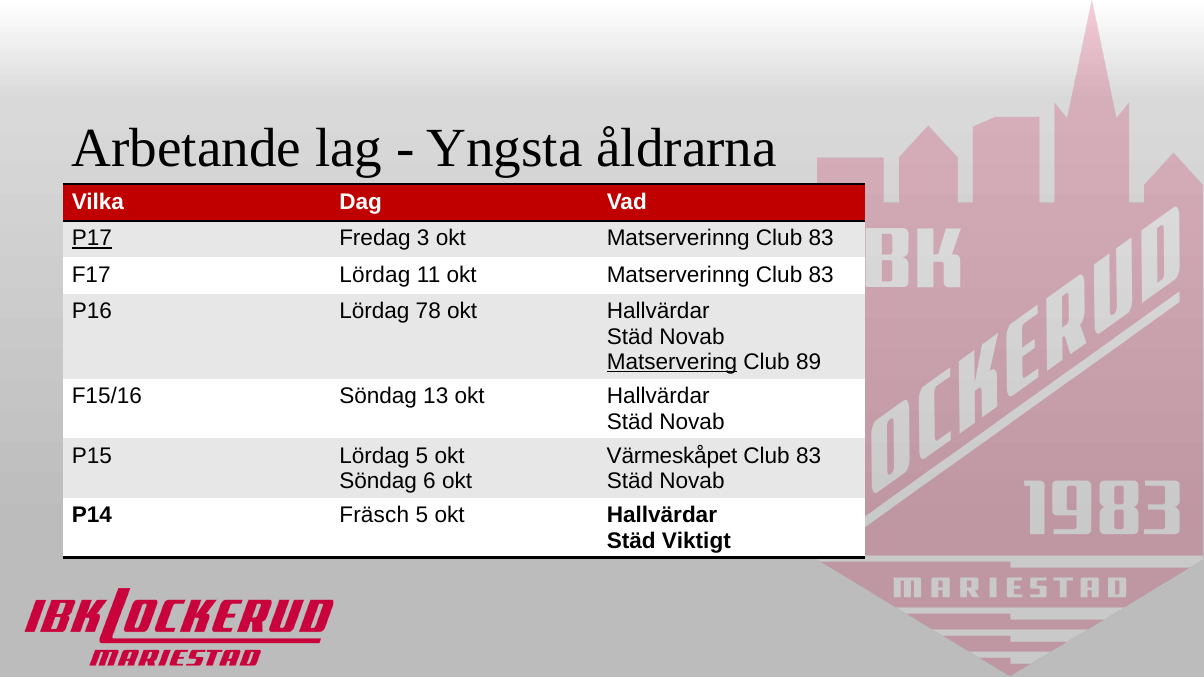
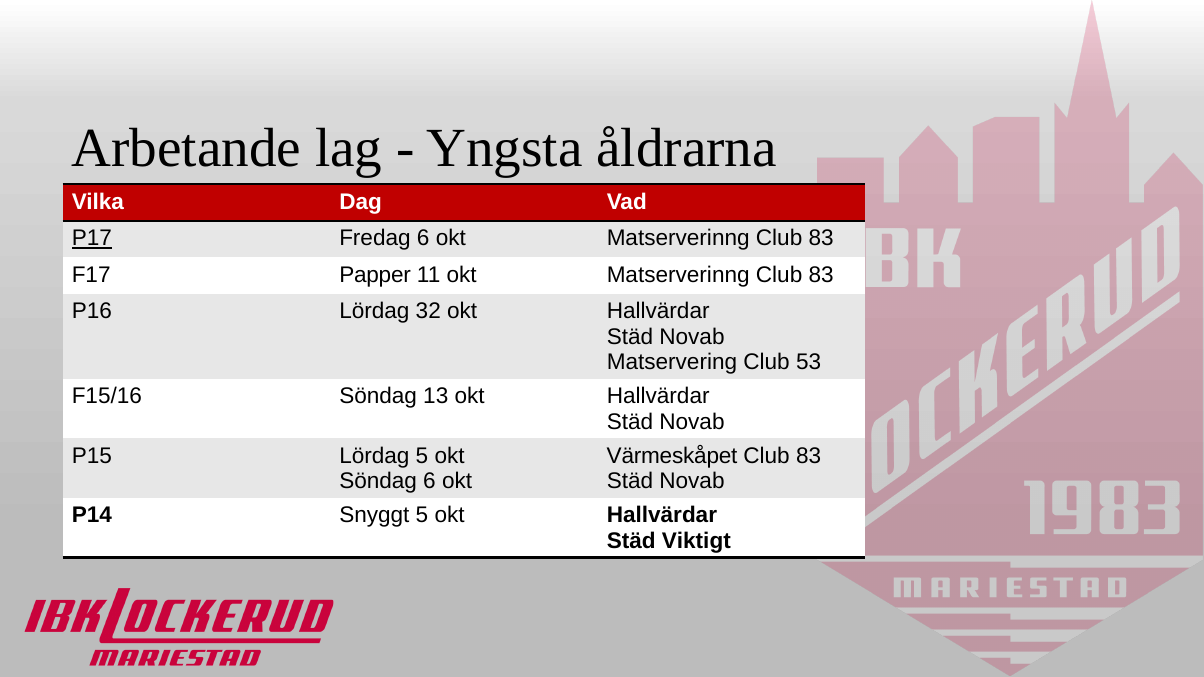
Fredag 3: 3 -> 6
F17 Lördag: Lördag -> Papper
78: 78 -> 32
Matservering underline: present -> none
89: 89 -> 53
Fräsch: Fräsch -> Snyggt
